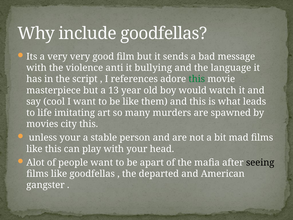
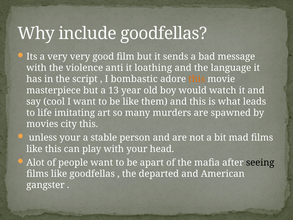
bullying: bullying -> loathing
references: references -> bombastic
this at (197, 79) colour: green -> orange
